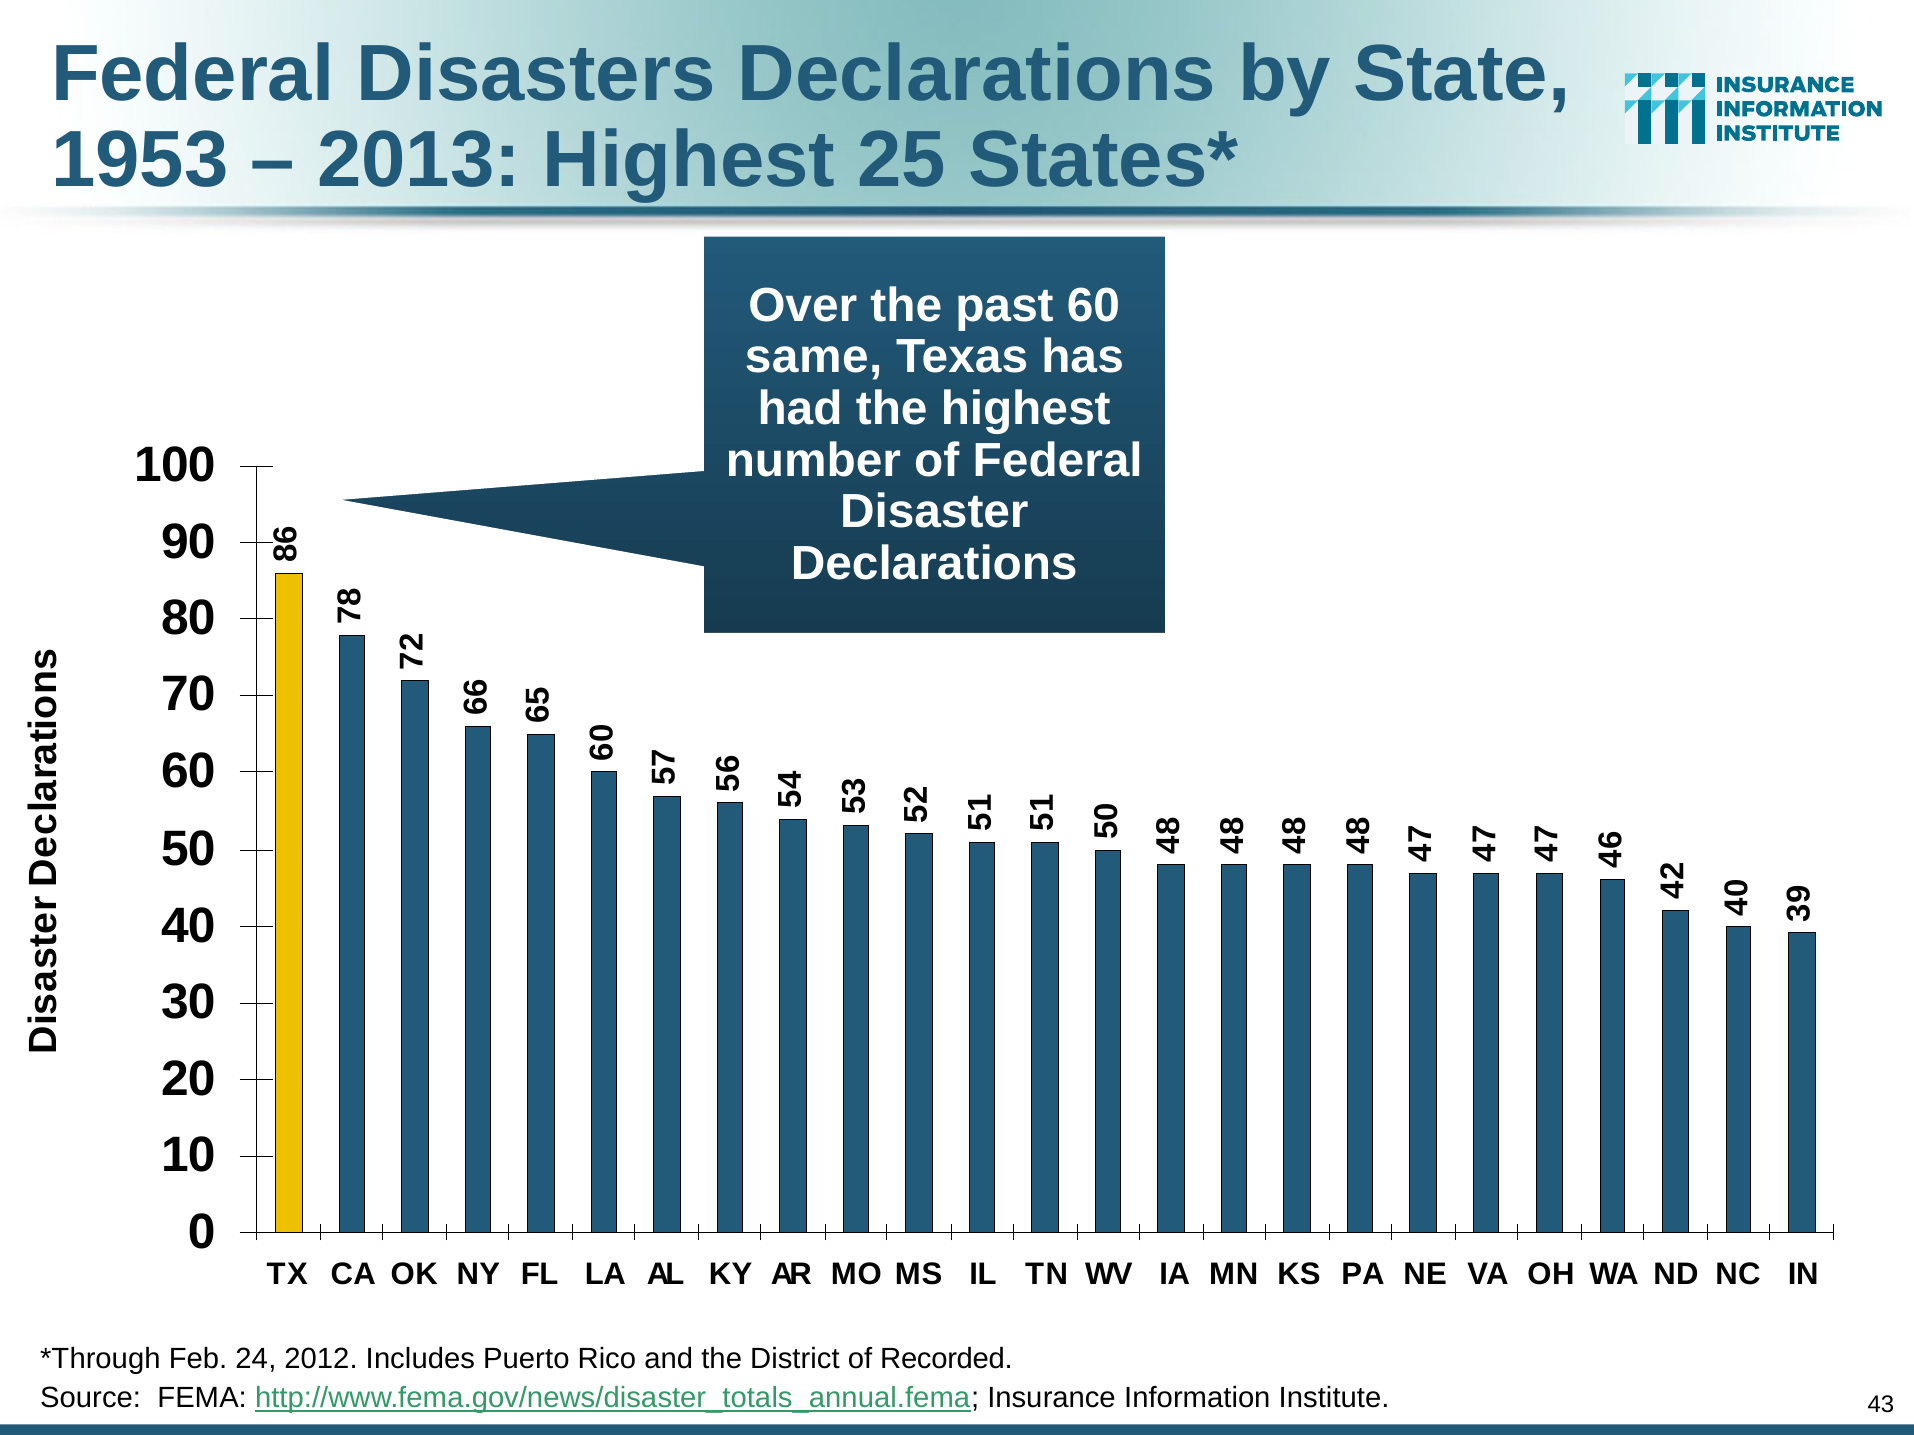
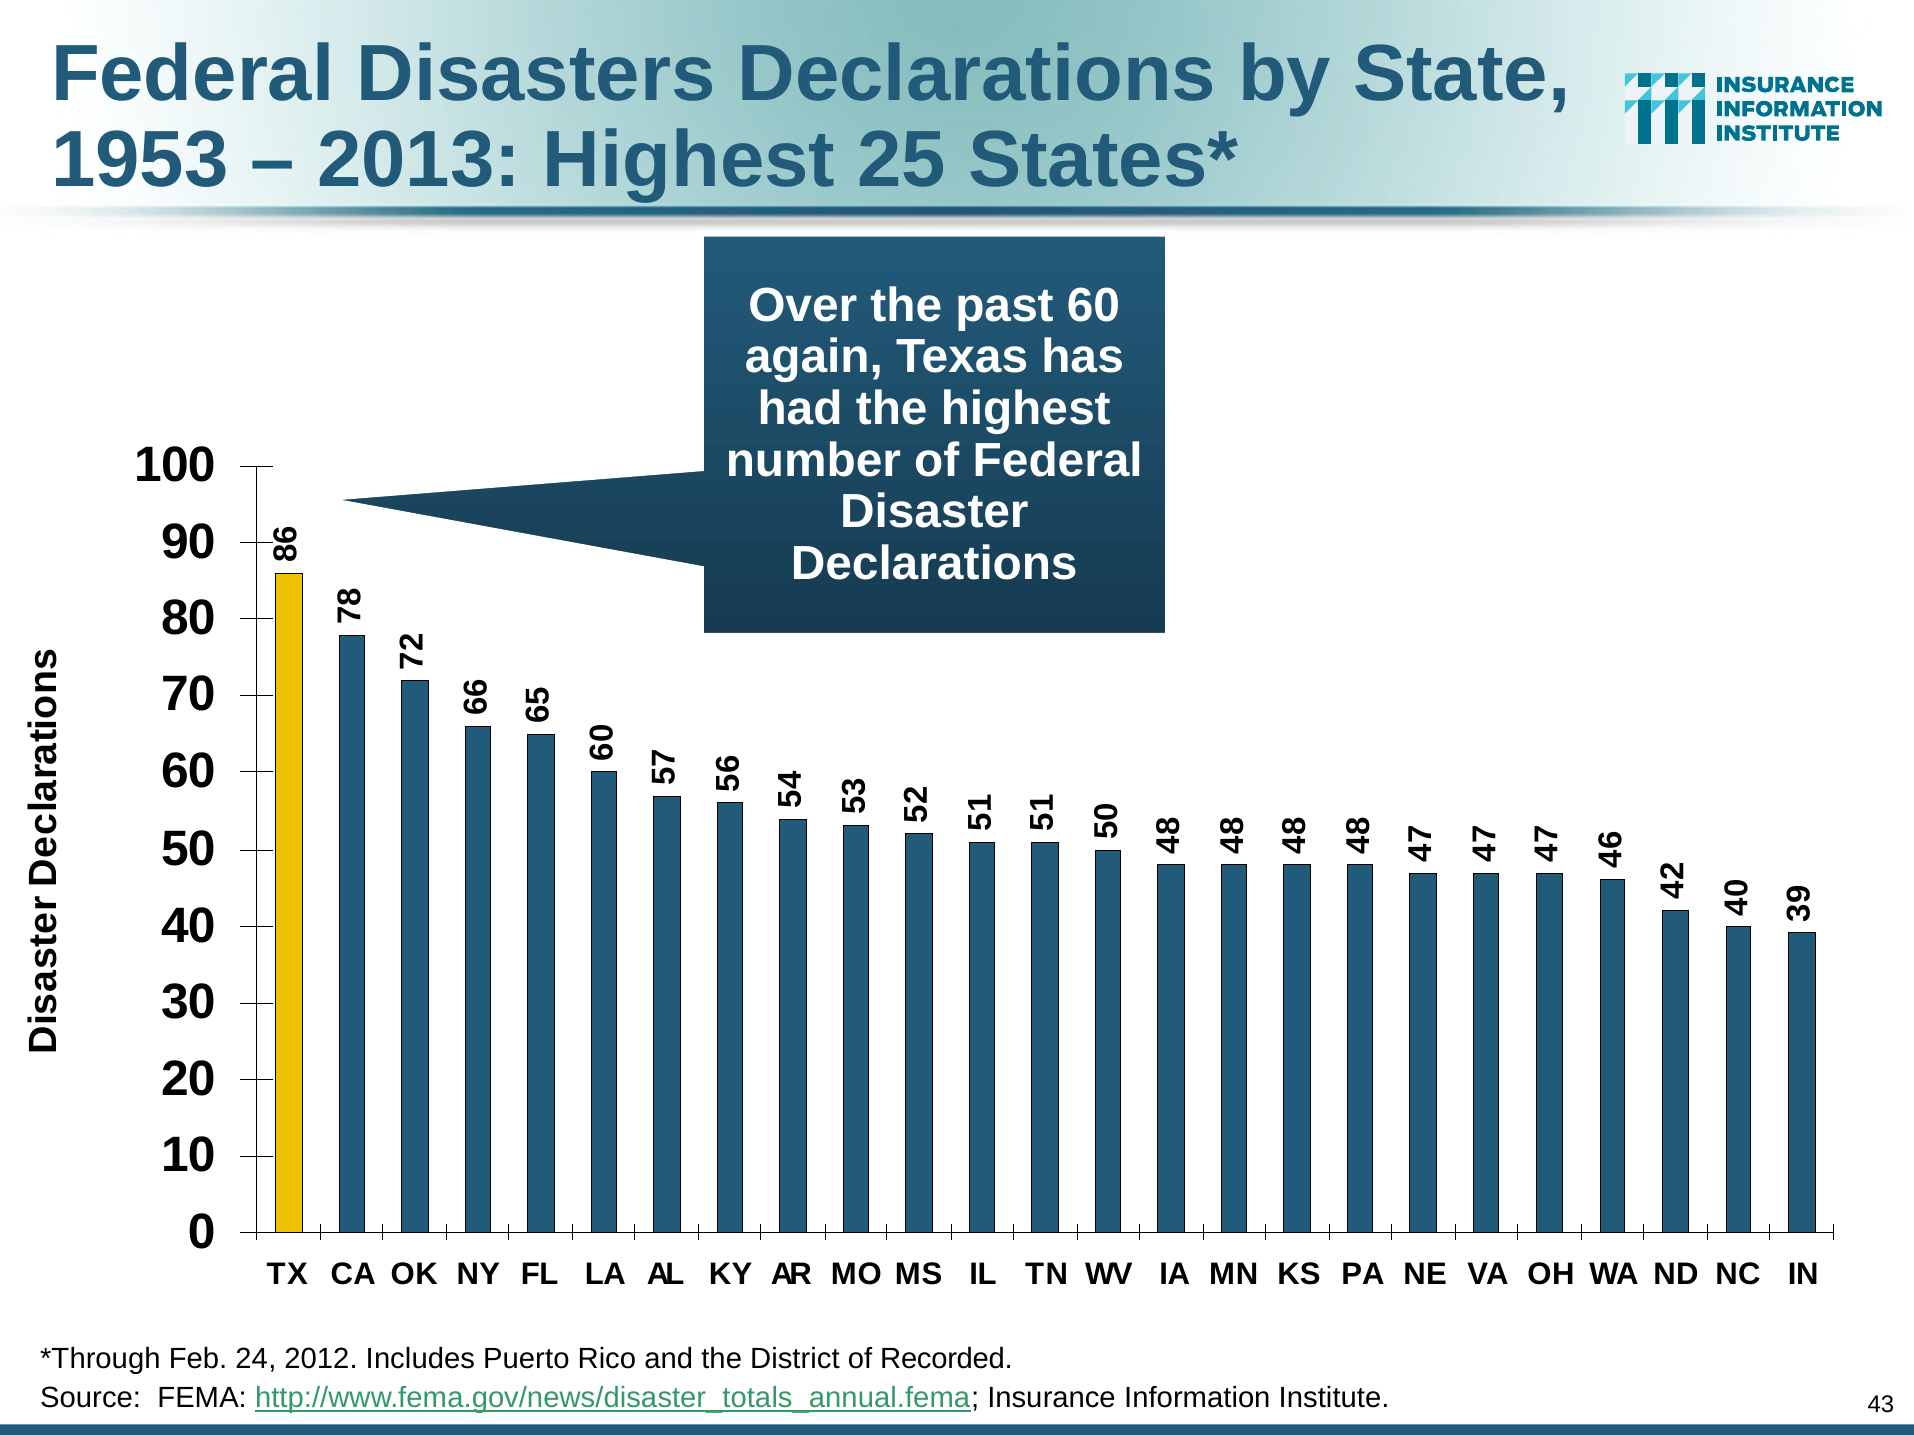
same: same -> again
